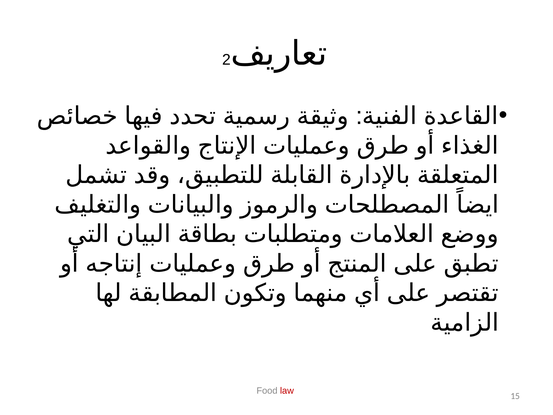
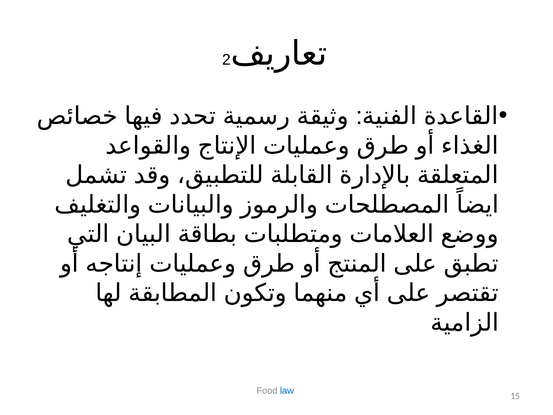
law colour: red -> blue
